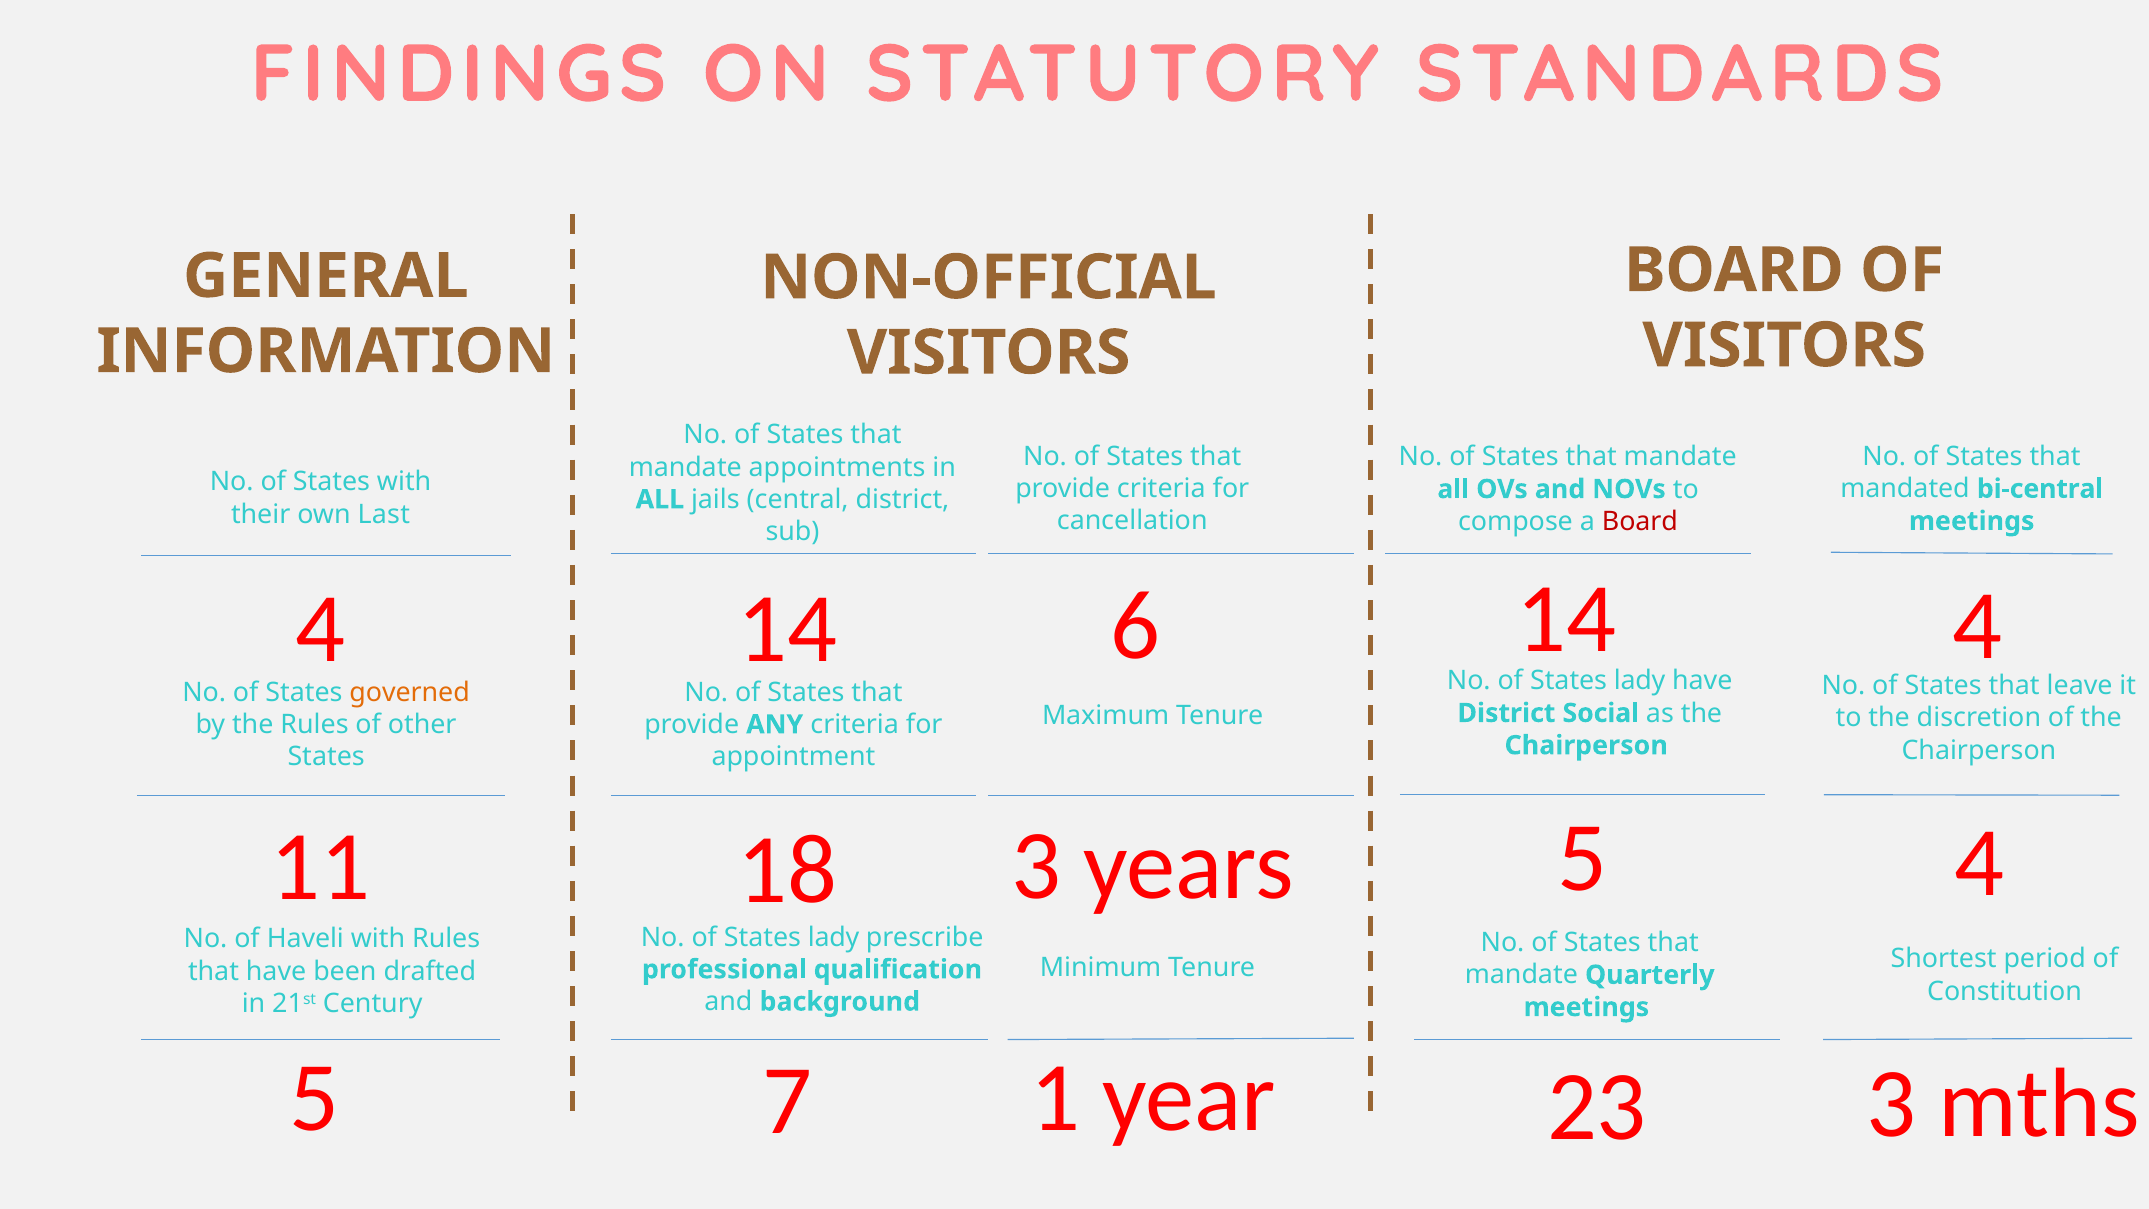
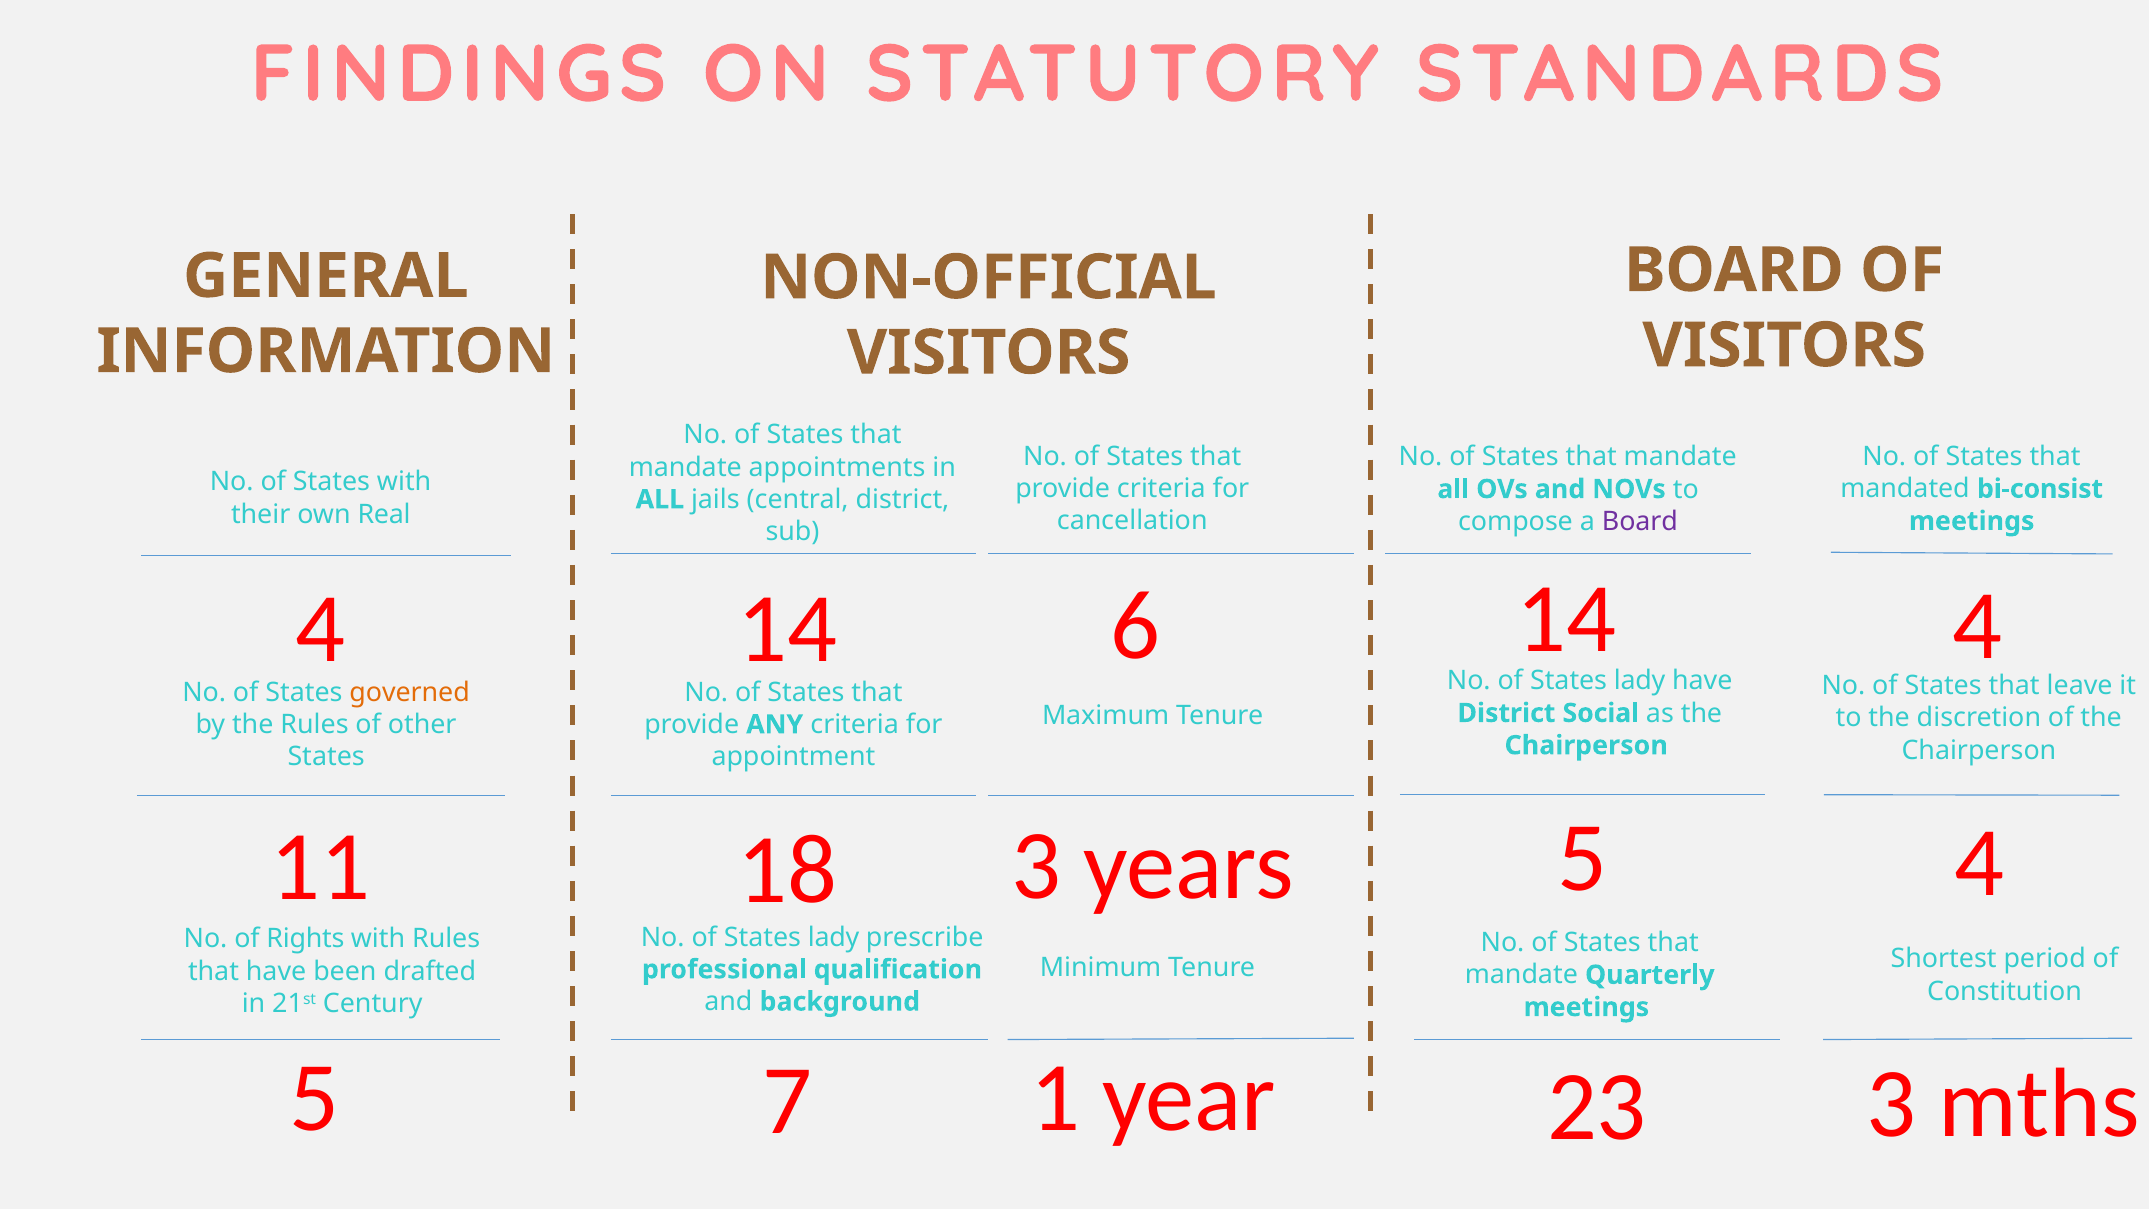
bi-central: bi-central -> bi-consist
Last: Last -> Real
Board at (1640, 521) colour: red -> purple
Haveli: Haveli -> Rights
